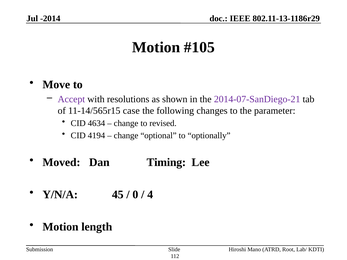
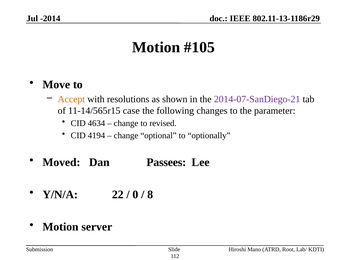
Accept colour: purple -> orange
Timing: Timing -> Passees
45: 45 -> 22
4: 4 -> 8
length: length -> server
